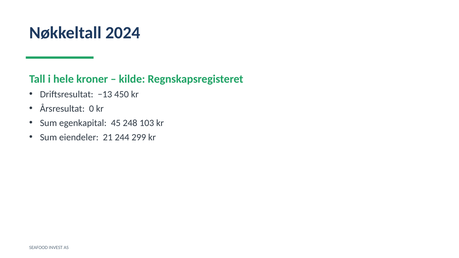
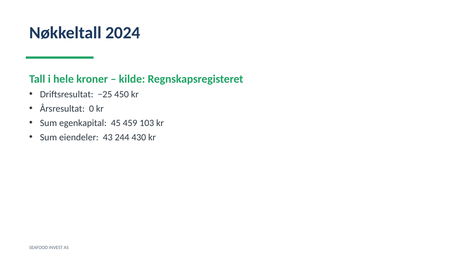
−13: −13 -> −25
248: 248 -> 459
21: 21 -> 43
299: 299 -> 430
